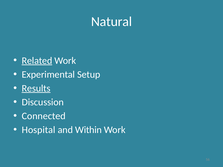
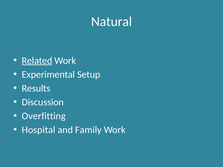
Results underline: present -> none
Connected: Connected -> Overfitting
Within: Within -> Family
